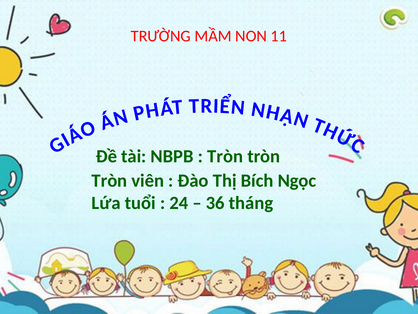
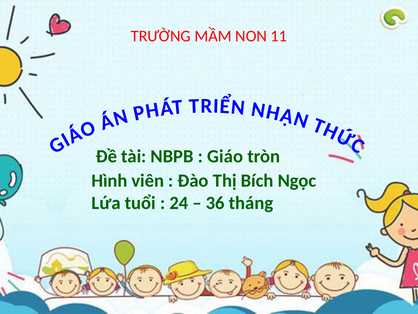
Tròn at (225, 156): Tròn -> Giáo
Tròn at (109, 180): Tròn -> Hình
